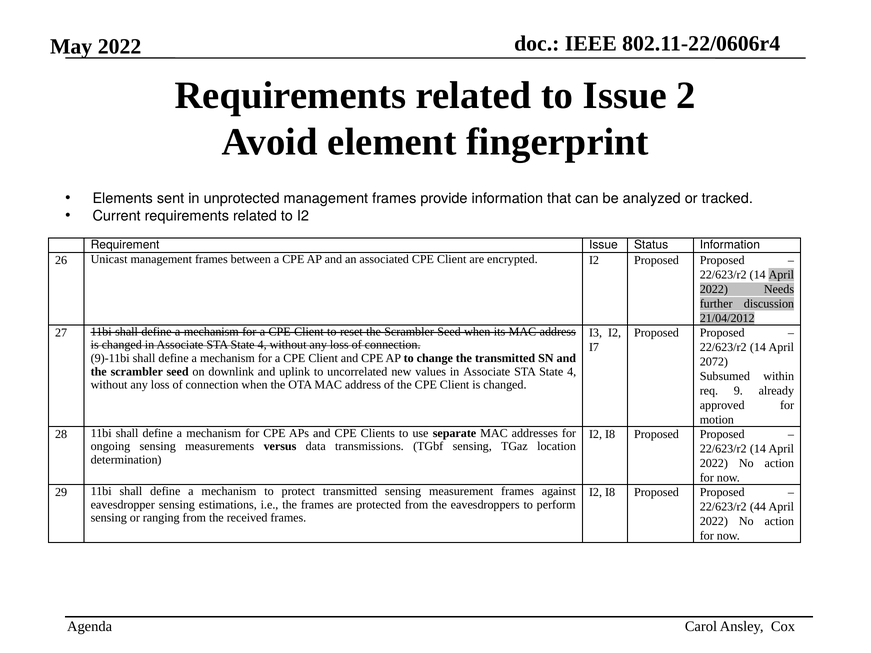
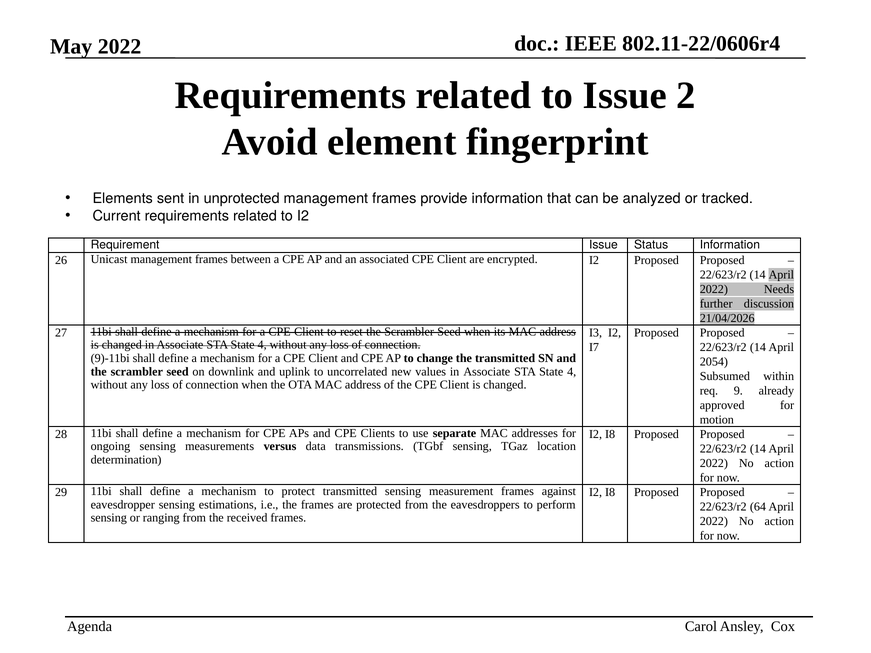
21/04/2012: 21/04/2012 -> 21/04/2026
2072: 2072 -> 2054
44: 44 -> 64
